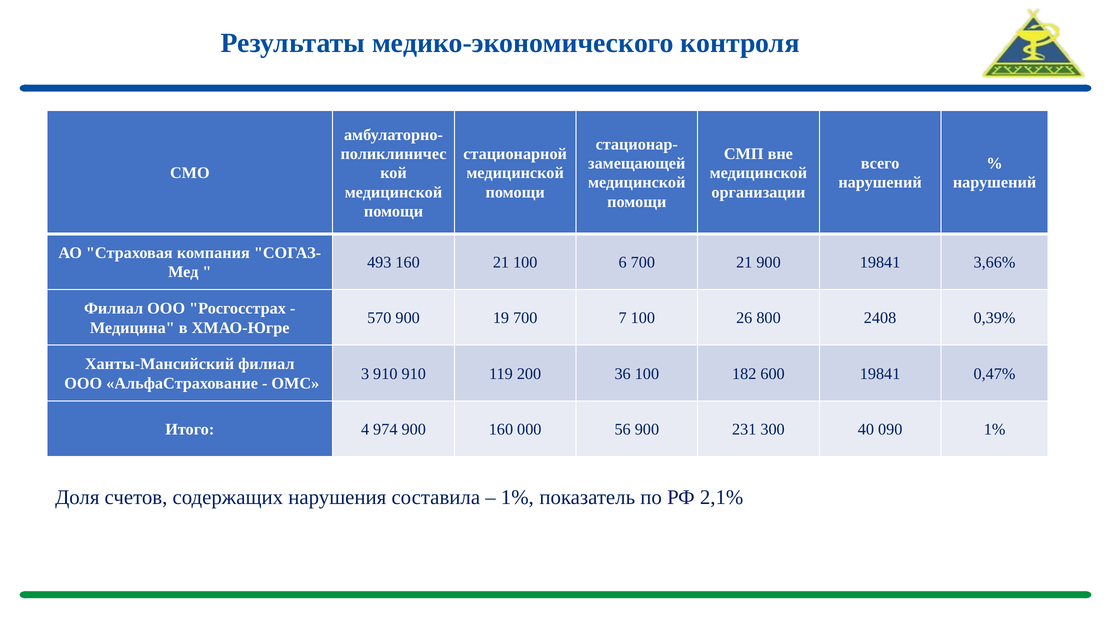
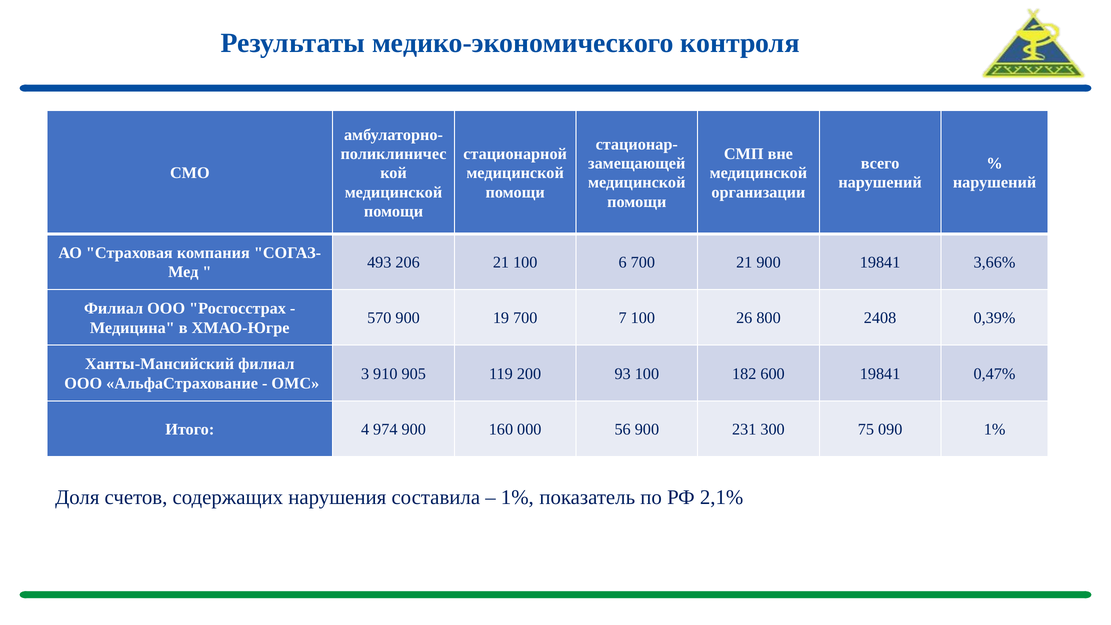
493 160: 160 -> 206
910 910: 910 -> 905
36: 36 -> 93
40: 40 -> 75
